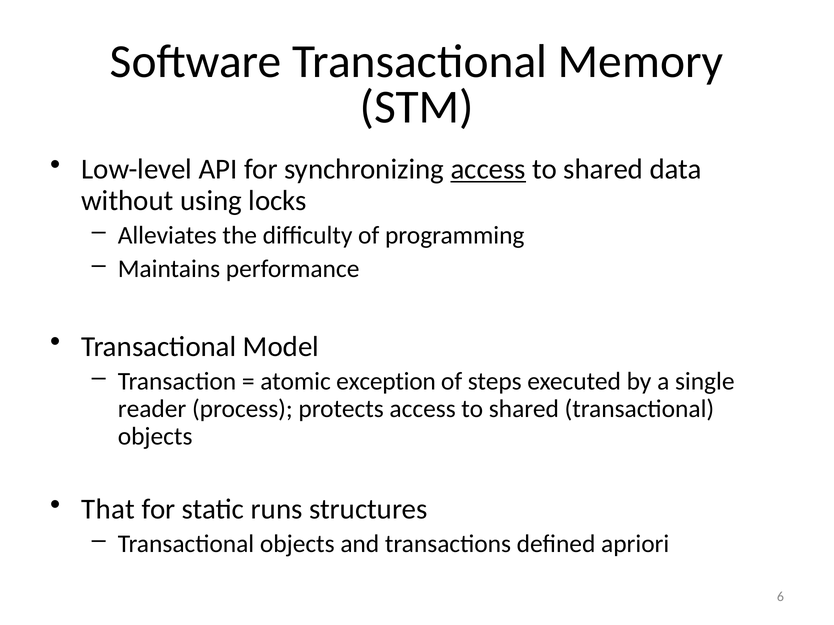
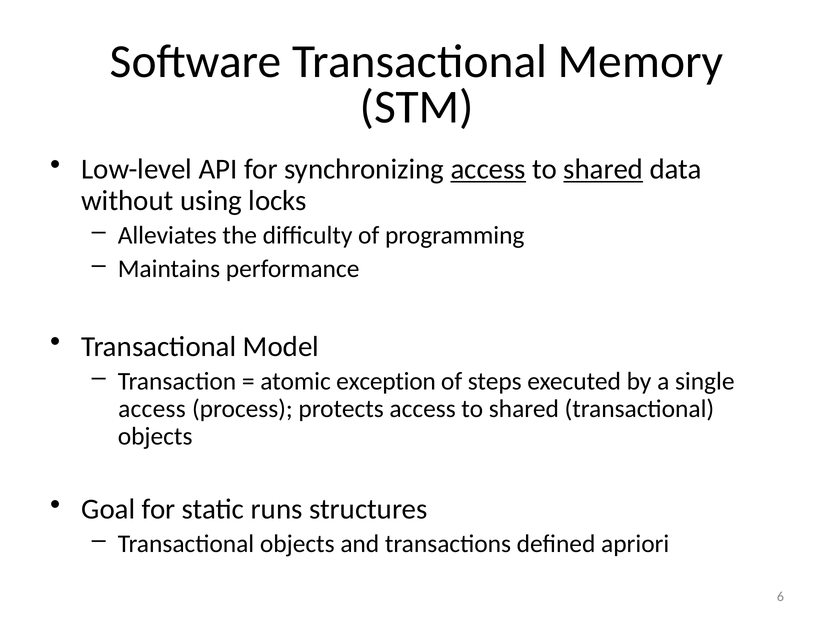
shared at (603, 170) underline: none -> present
reader at (152, 409): reader -> access
That: That -> Goal
